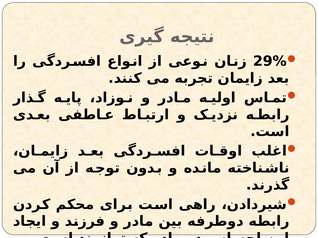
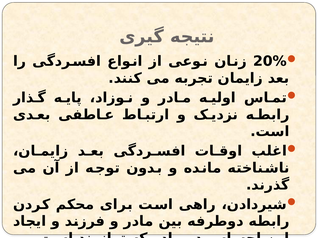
29%: 29% -> 20%
